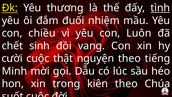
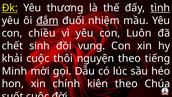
đắm underline: none -> present
vang: vang -> vung
cười: cười -> khải
thật: thật -> thôi
trong: trong -> chính
